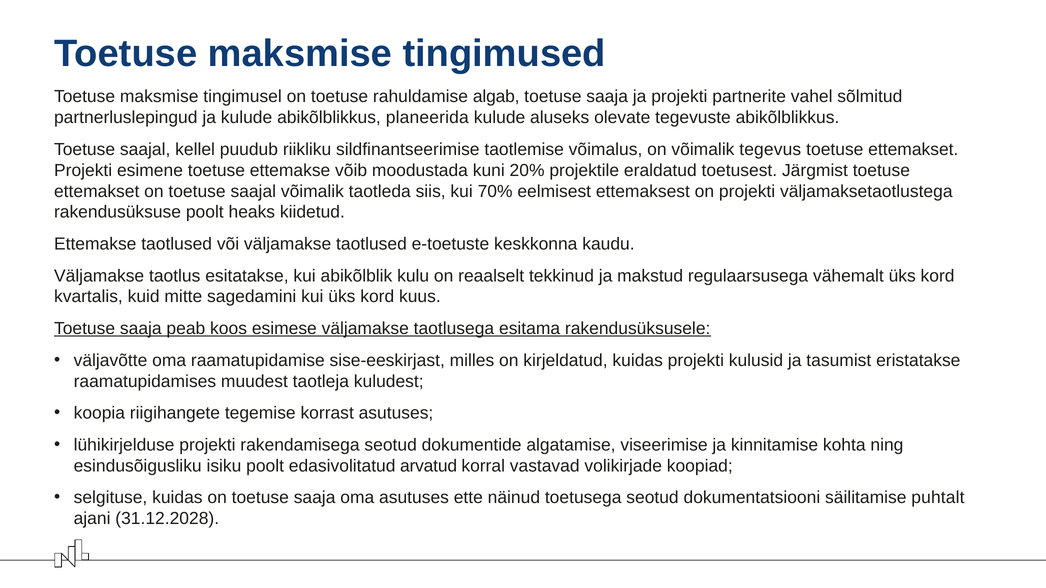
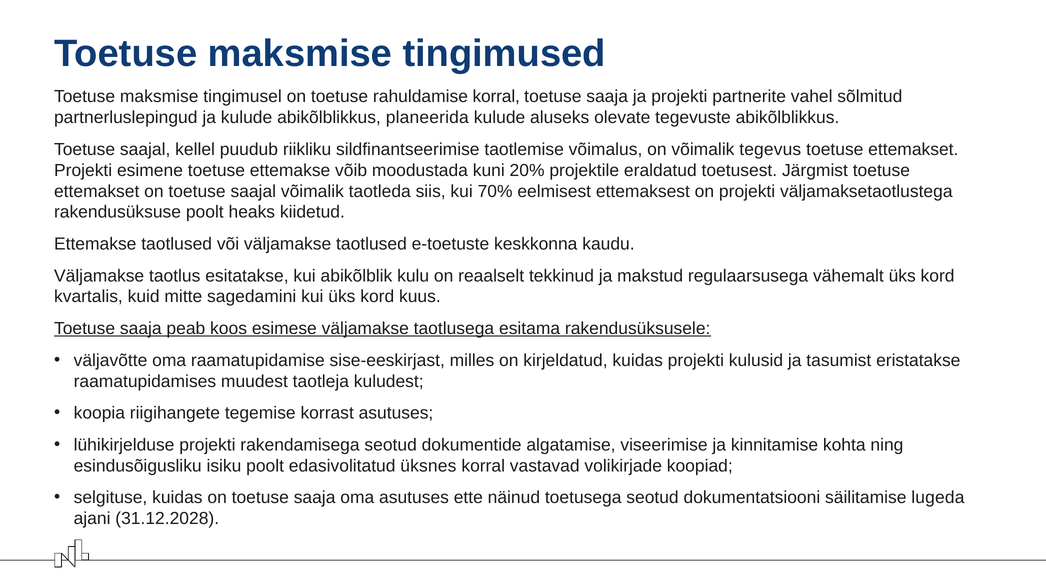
rahuldamise algab: algab -> korral
arvatud: arvatud -> üksnes
puhtalt: puhtalt -> lugeda
